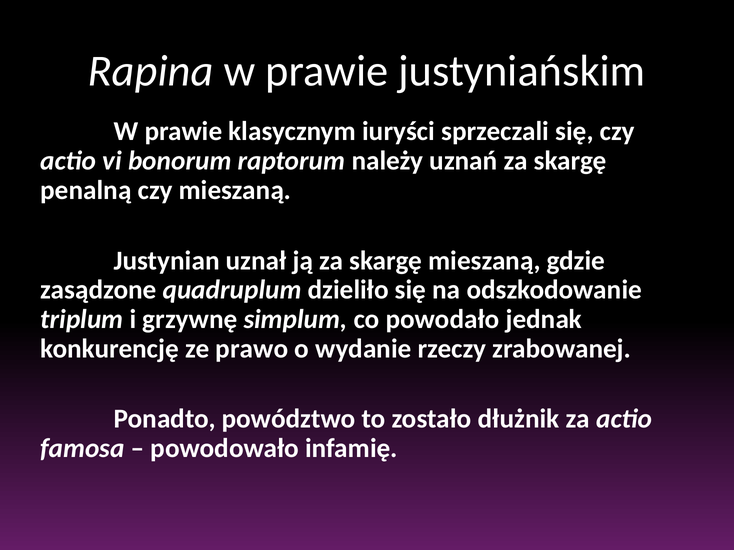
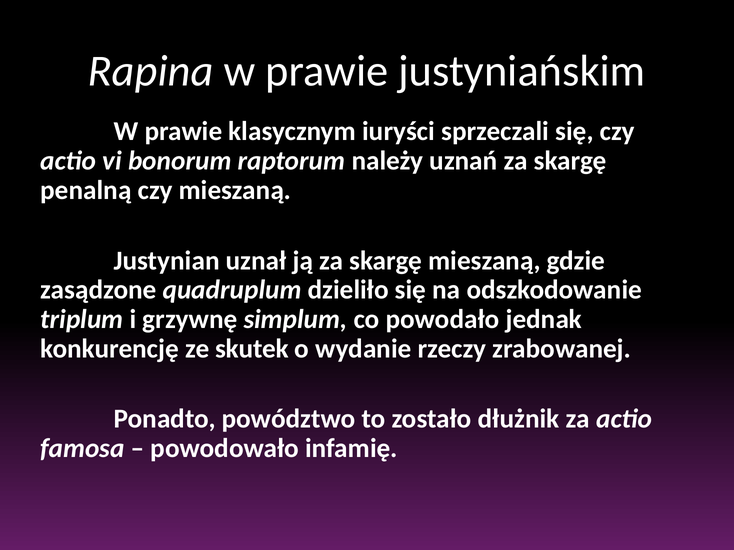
prawo: prawo -> skutek
